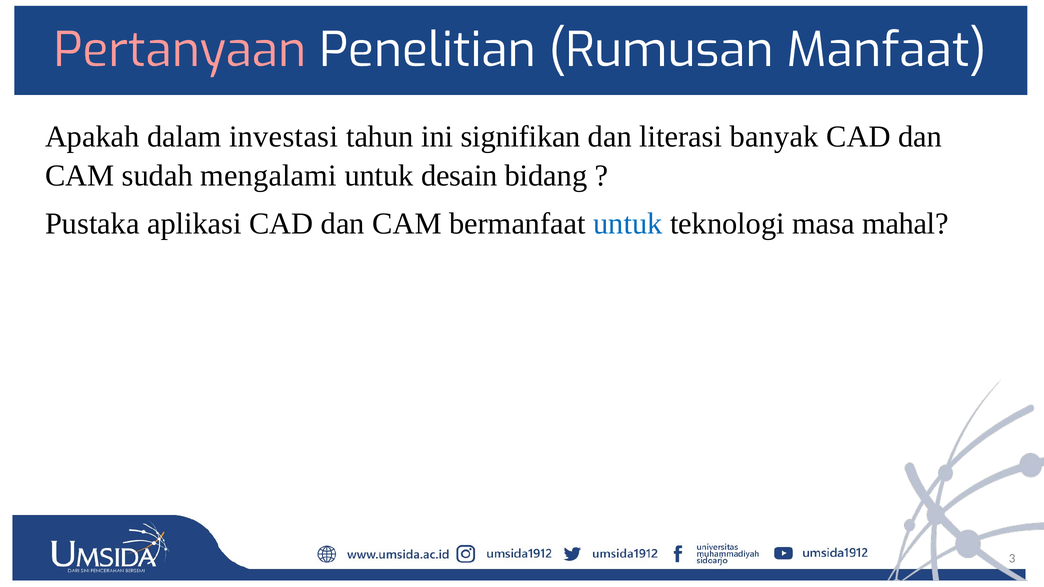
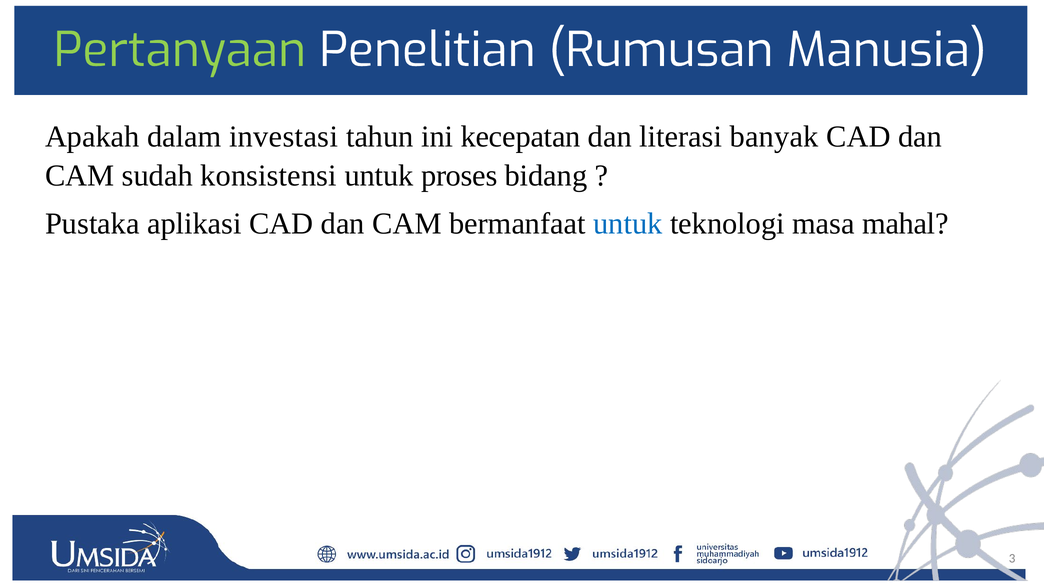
Pertanyaan colour: pink -> light green
Manfaat: Manfaat -> Manusia
signifikan: signifikan -> kecepatan
mengalami: mengalami -> konsistensi
desain: desain -> proses
